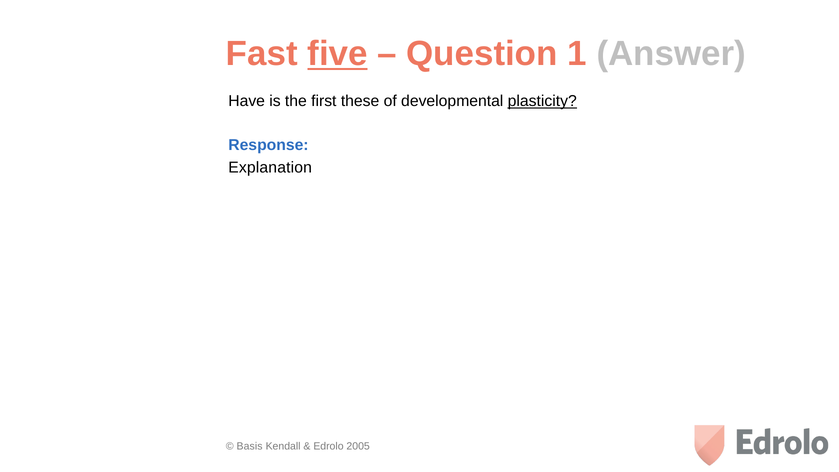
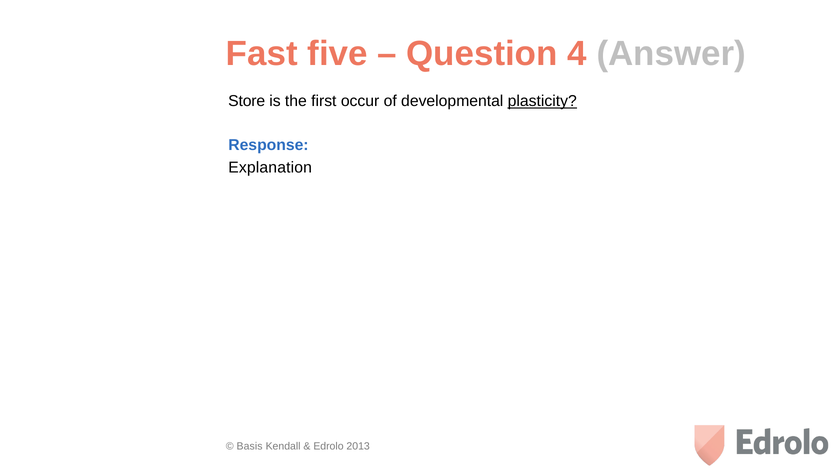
five underline: present -> none
1: 1 -> 4
Have: Have -> Store
these: these -> occur
2005: 2005 -> 2013
